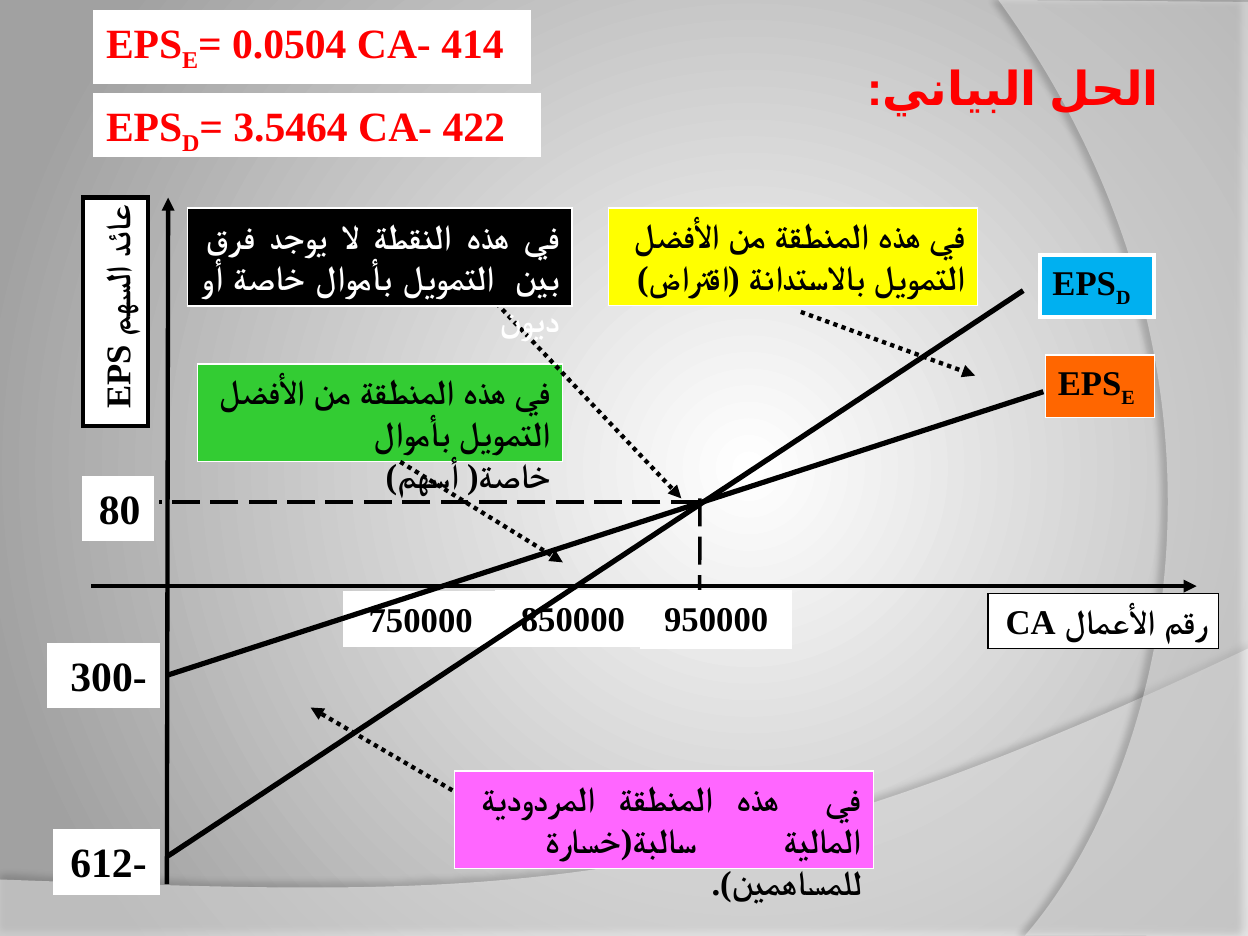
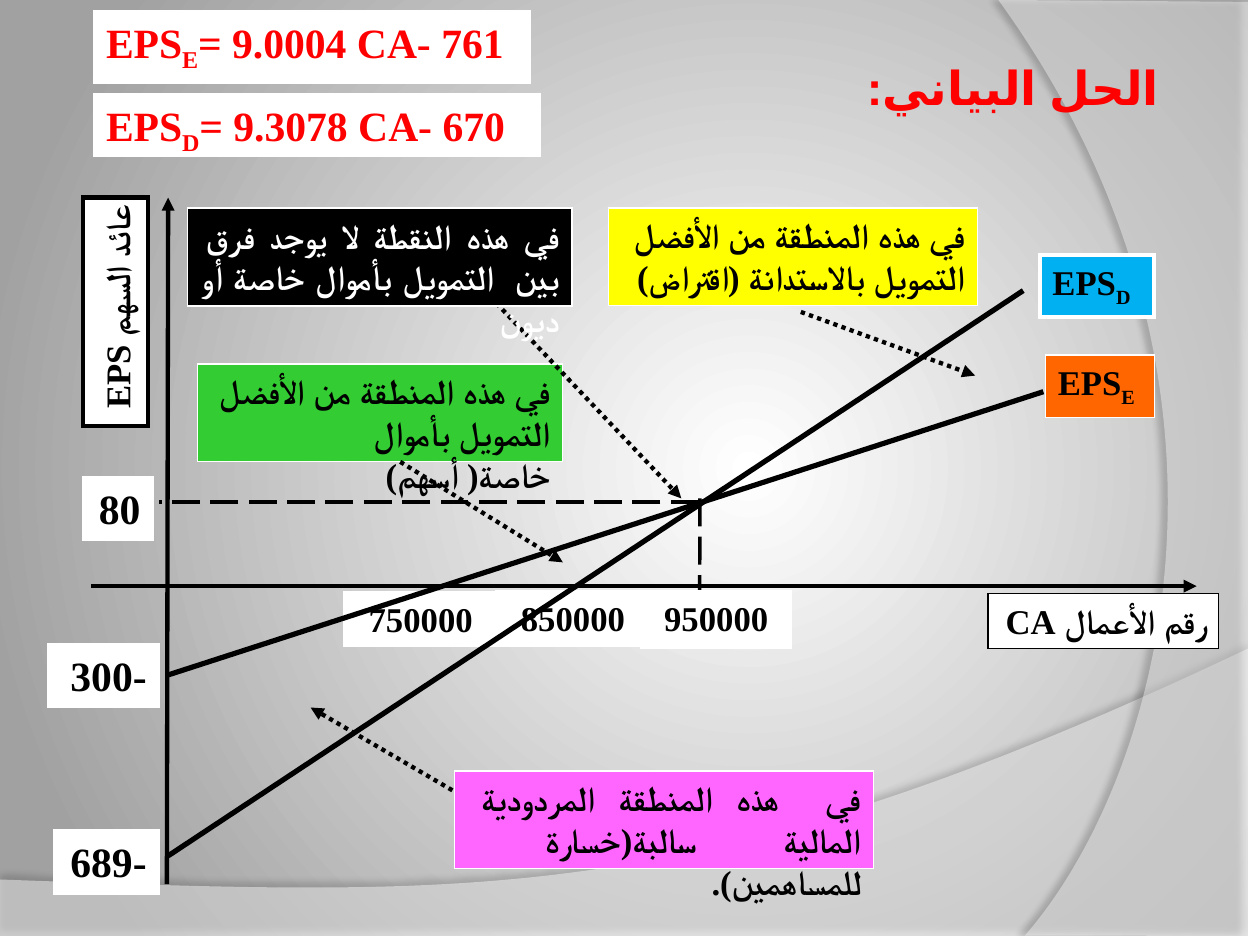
0.0504: 0.0504 -> 9.0004
414: 414 -> 761
3.5464: 3.5464 -> 9.3078
422: 422 -> 670
612-: 612- -> 689-
